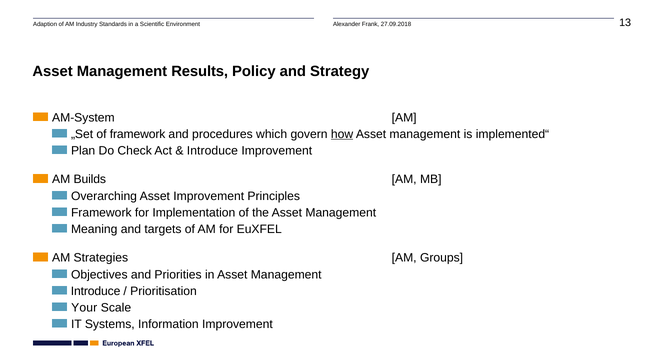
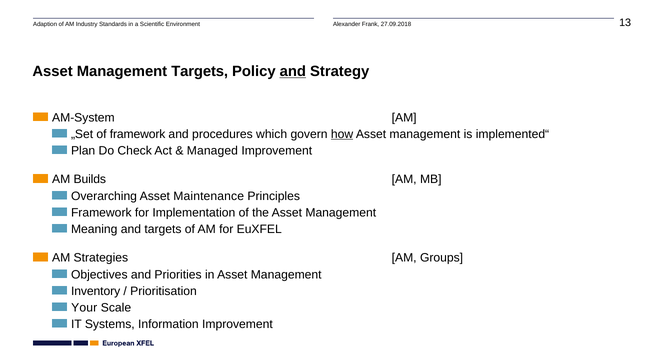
Management Results: Results -> Targets
and at (293, 71) underline: none -> present
Introduce at (212, 151): Introduce -> Managed
Asset Improvement: Improvement -> Maintenance
Introduce at (96, 291): Introduce -> Inventory
